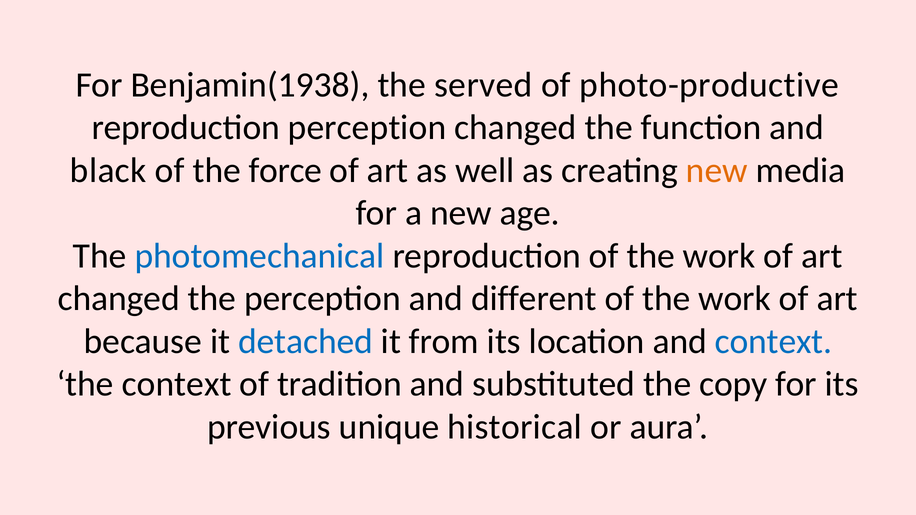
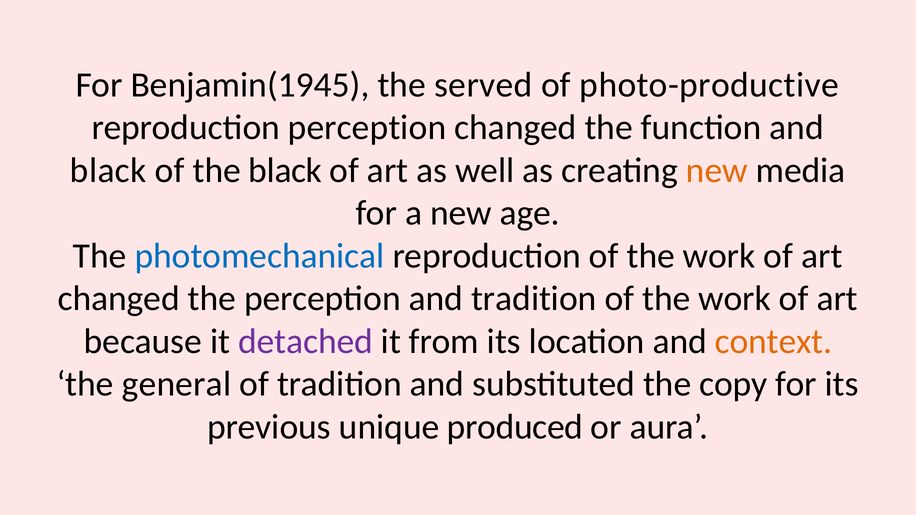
Benjamin(1938: Benjamin(1938 -> Benjamin(1945
the force: force -> black
and different: different -> tradition
detached colour: blue -> purple
context at (773, 342) colour: blue -> orange
the context: context -> general
historical: historical -> produced
